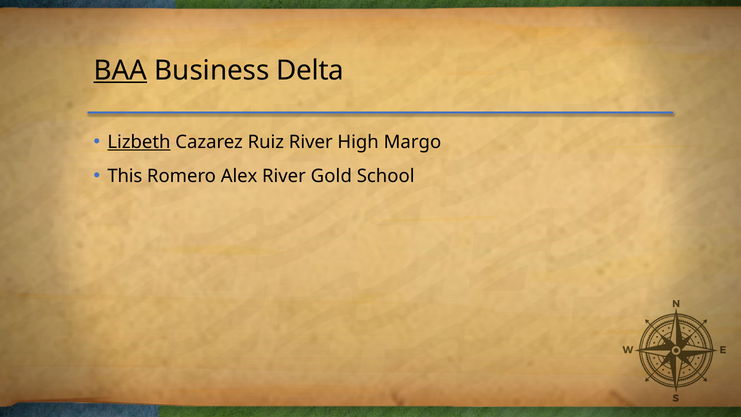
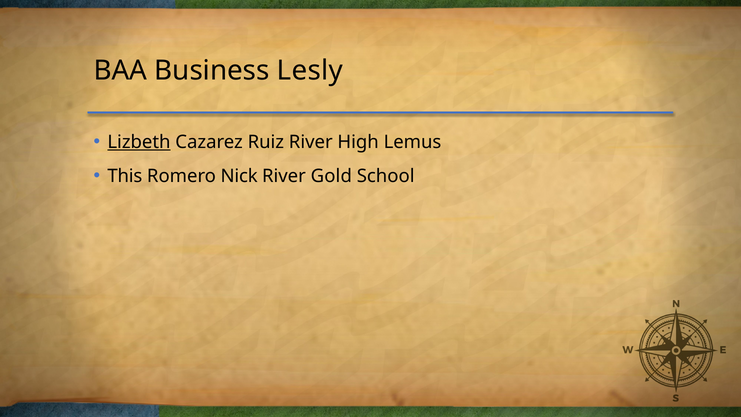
BAA underline: present -> none
Delta: Delta -> Lesly
Margo: Margo -> Lemus
Alex: Alex -> Nick
